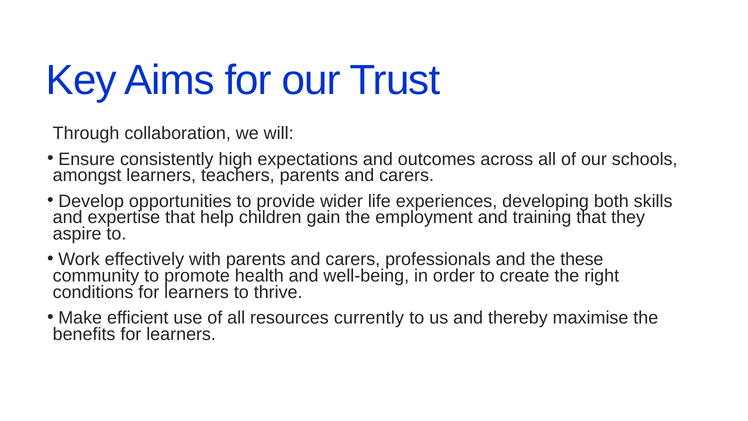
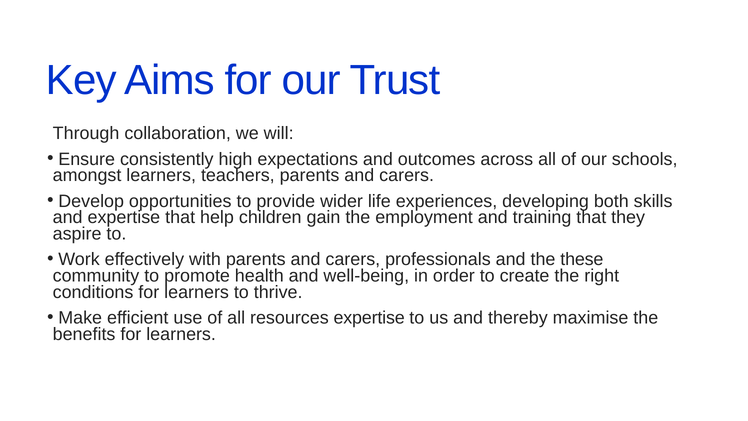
resources currently: currently -> expertise
